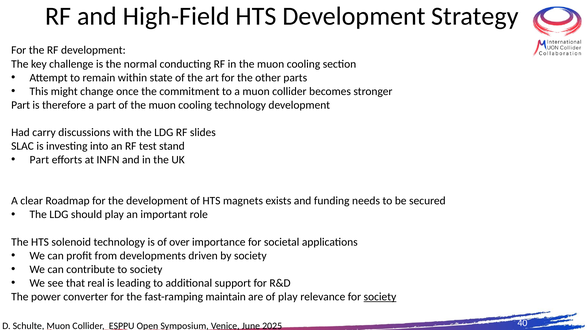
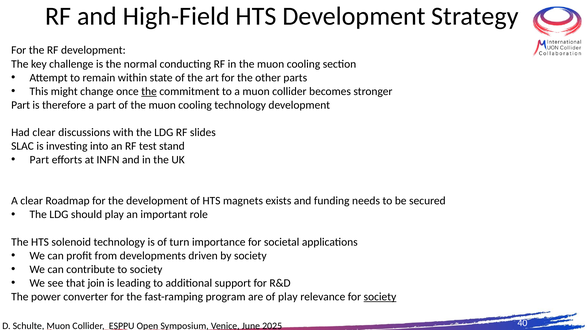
the at (149, 91) underline: none -> present
Had carry: carry -> clear
over: over -> turn
real: real -> join
maintain: maintain -> program
